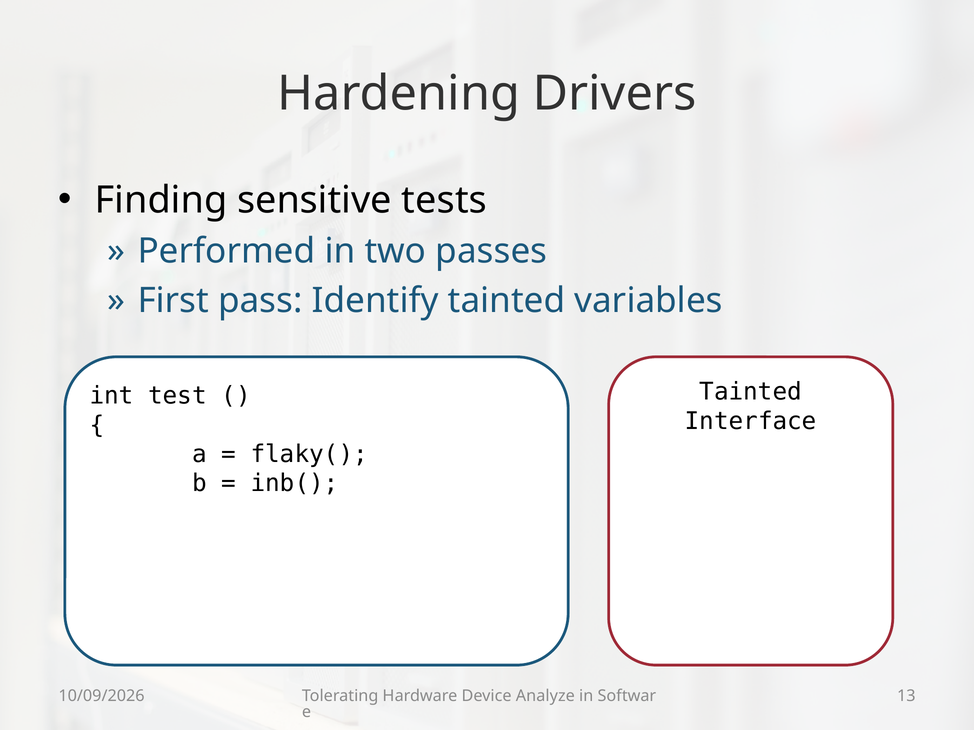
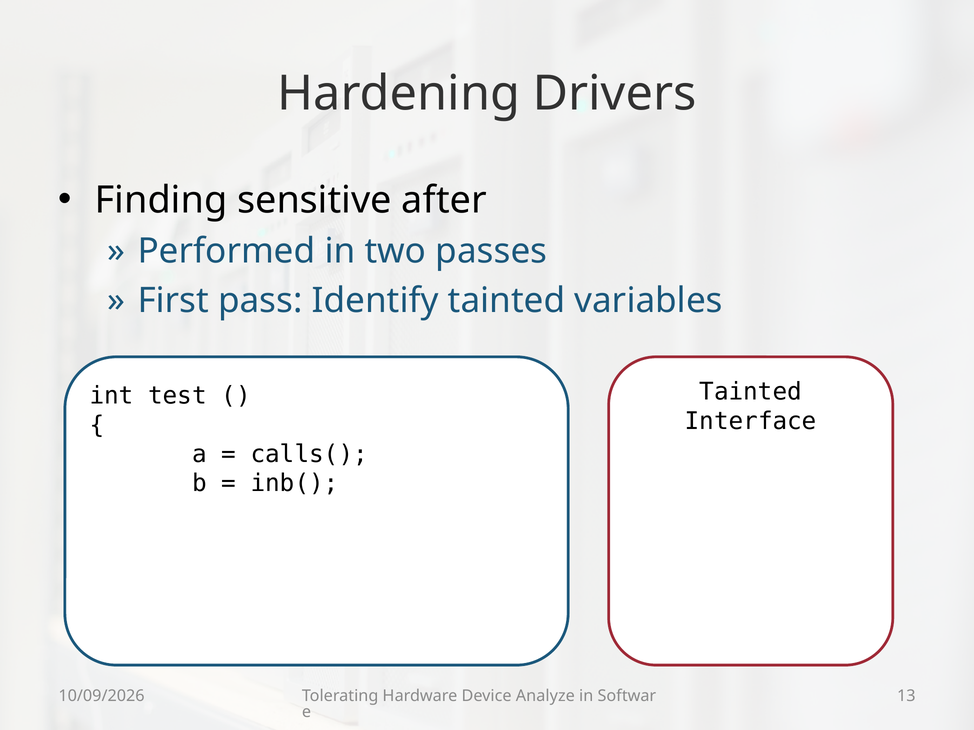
tests: tests -> after
flaky(: flaky( -> calls(
